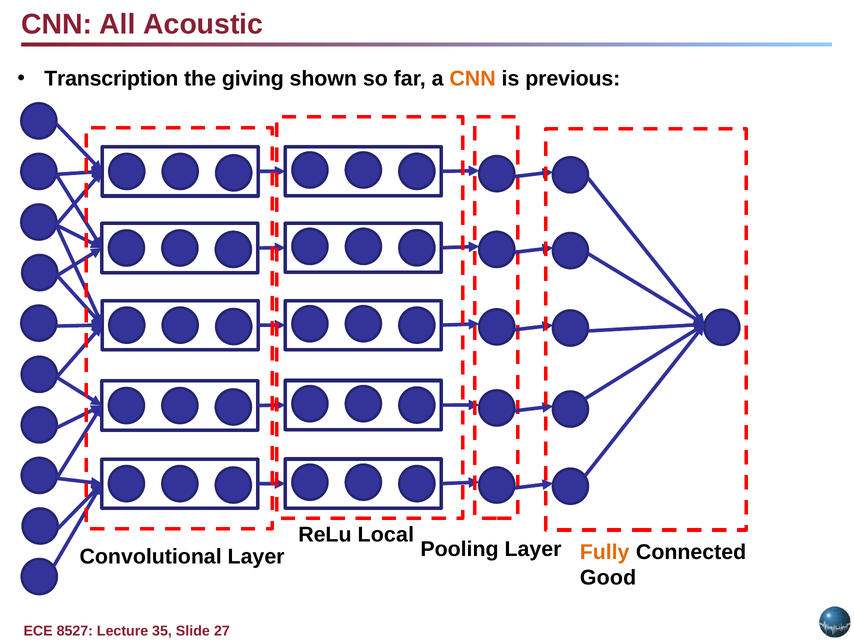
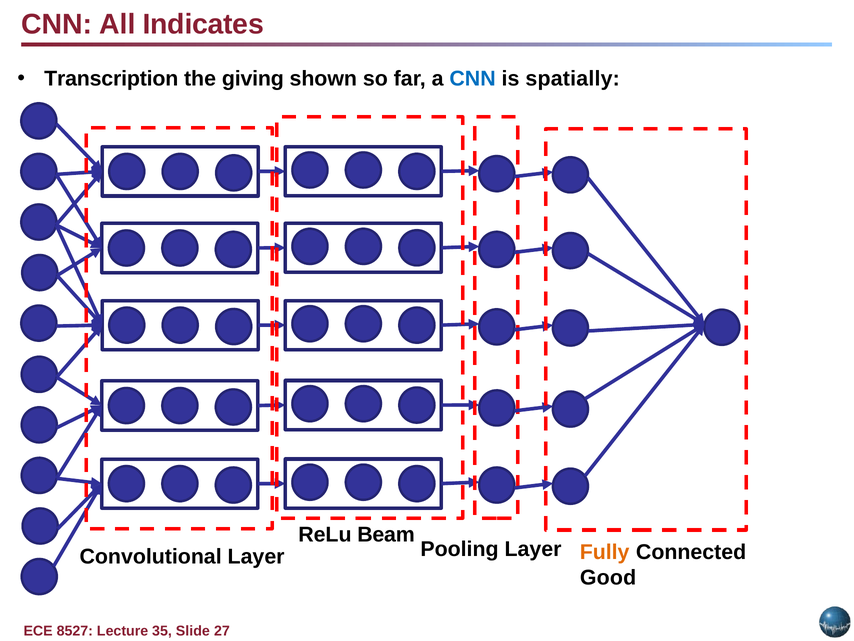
Acoustic: Acoustic -> Indicates
CNN at (473, 79) colour: orange -> blue
previous: previous -> spatially
Local: Local -> Beam
